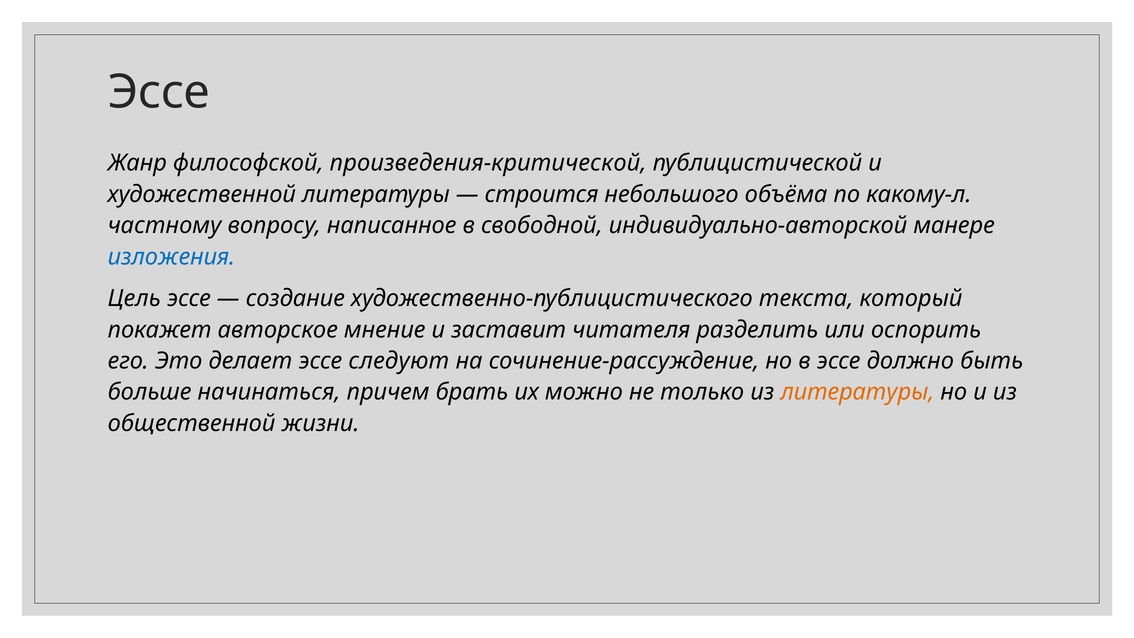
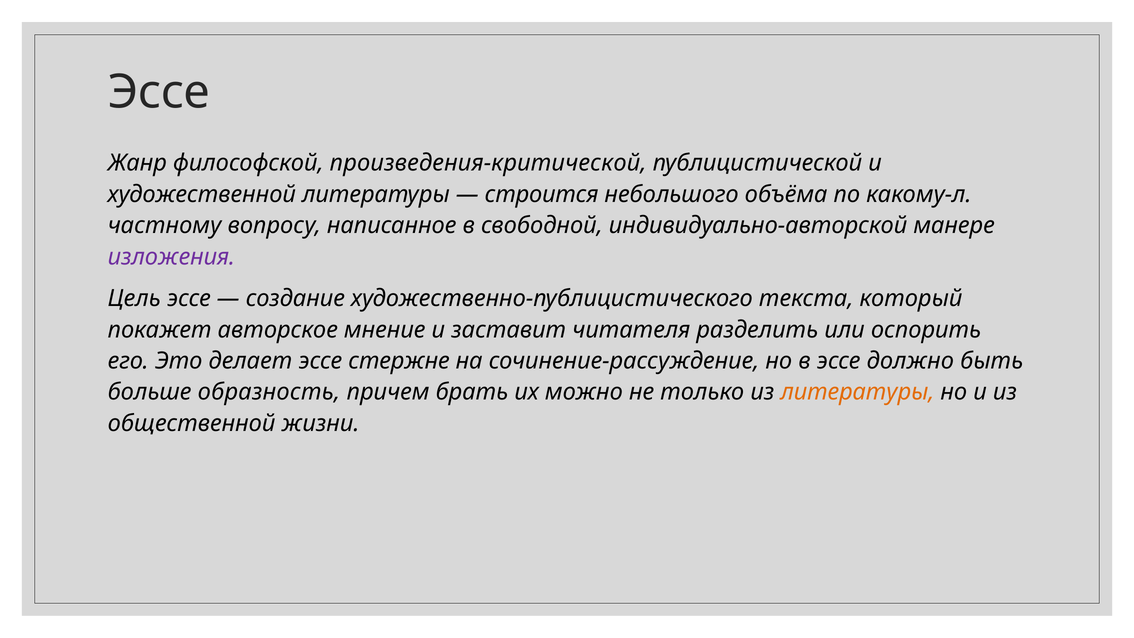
изложения colour: blue -> purple
следуют: следуют -> стержне
начинаться: начинаться -> образность
